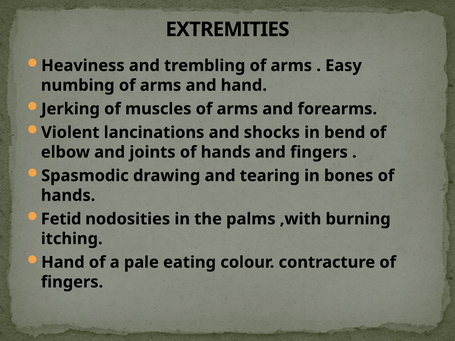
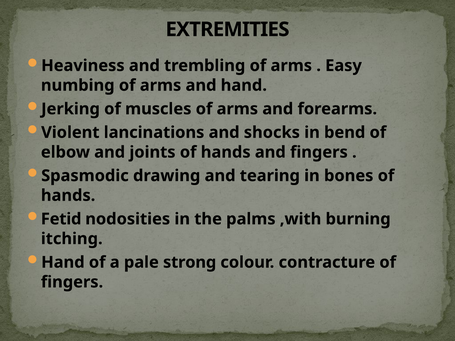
eating: eating -> strong
